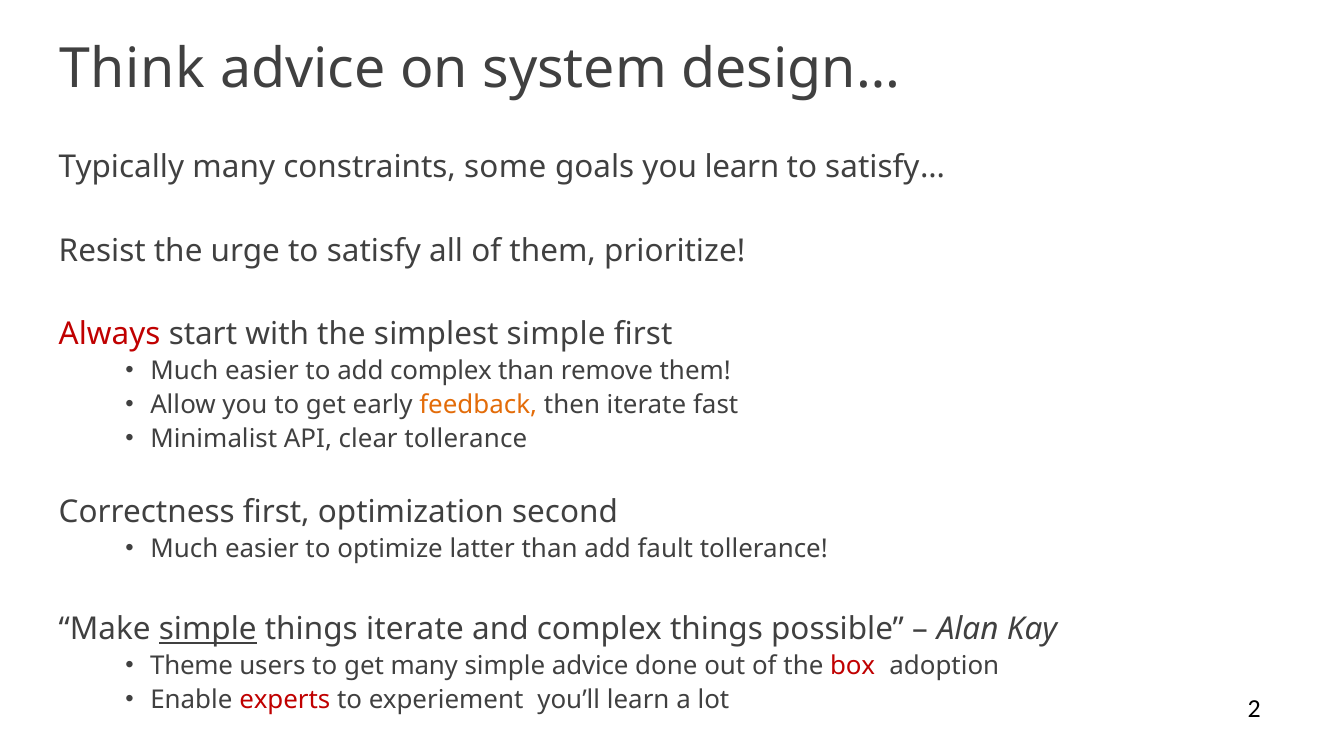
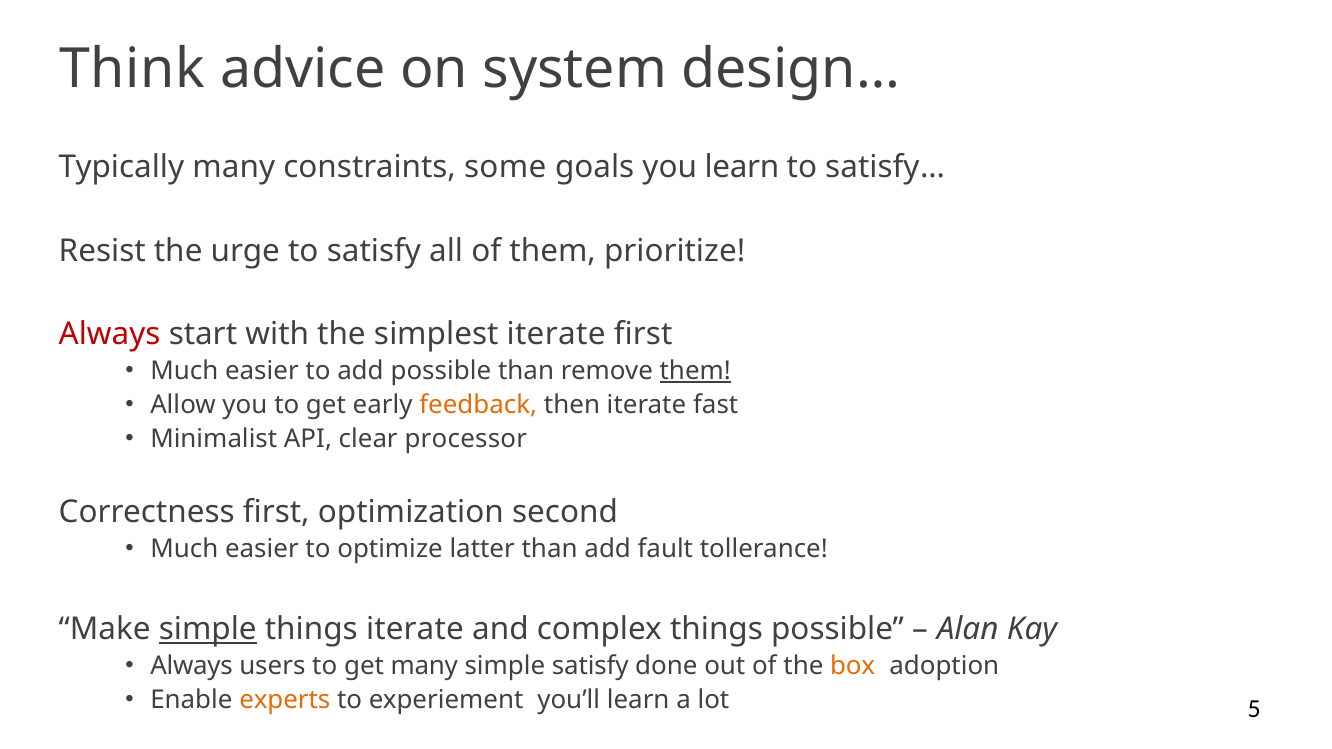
simplest simple: simple -> iterate
add complex: complex -> possible
them at (695, 371) underline: none -> present
clear tollerance: tollerance -> processor
Theme at (192, 666): Theme -> Always
simple advice: advice -> satisfy
box colour: red -> orange
experts colour: red -> orange
2: 2 -> 5
